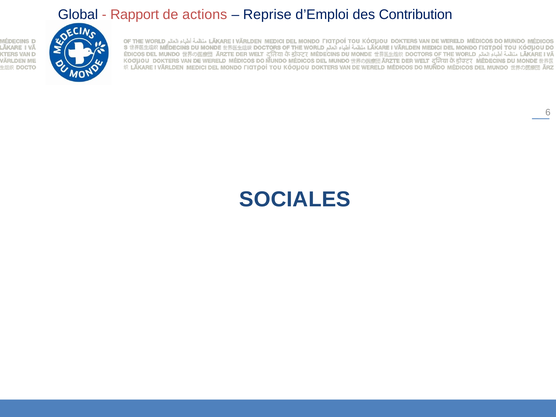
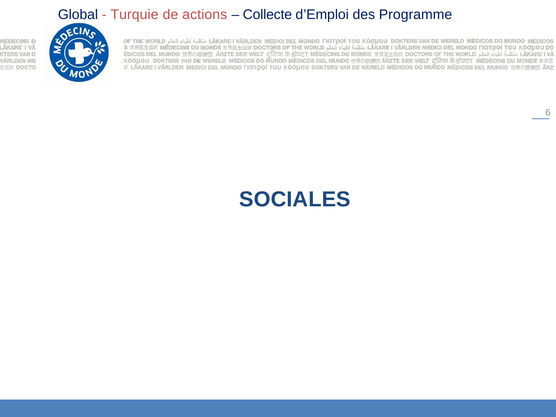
Rapport: Rapport -> Turquie
Reprise: Reprise -> Collecte
Contribution: Contribution -> Programme
